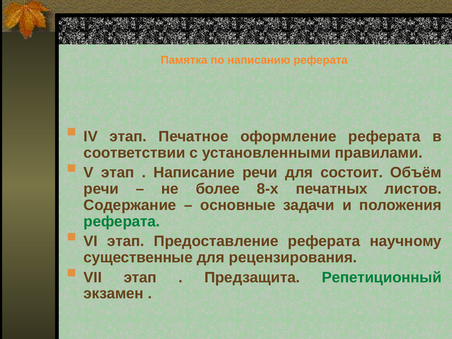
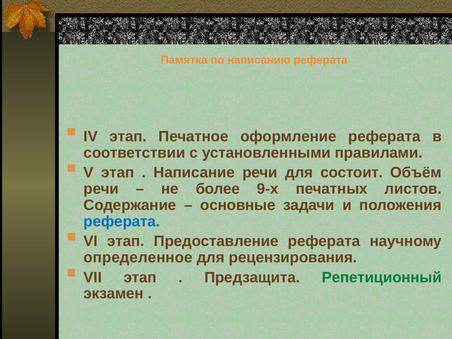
8-х: 8-х -> 9-х
реферата at (122, 221) colour: green -> blue
существенные: существенные -> определенное
